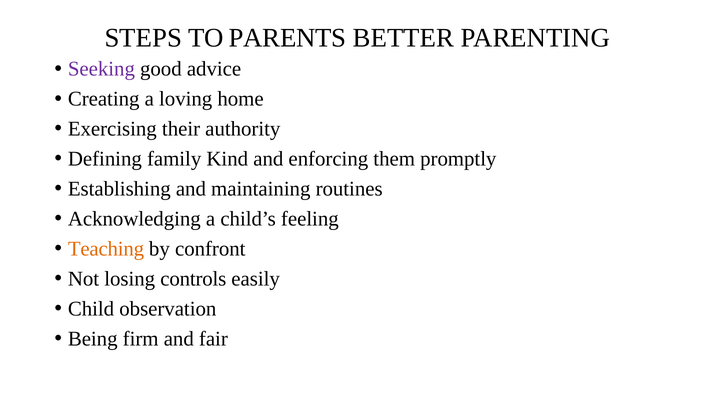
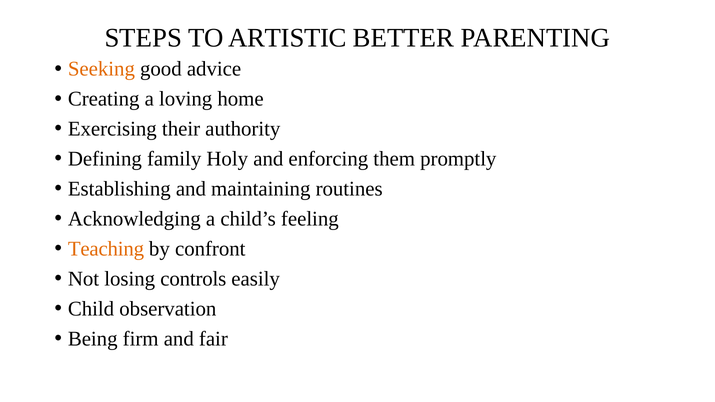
PARENTS: PARENTS -> ARTISTIC
Seeking colour: purple -> orange
Kind: Kind -> Holy
